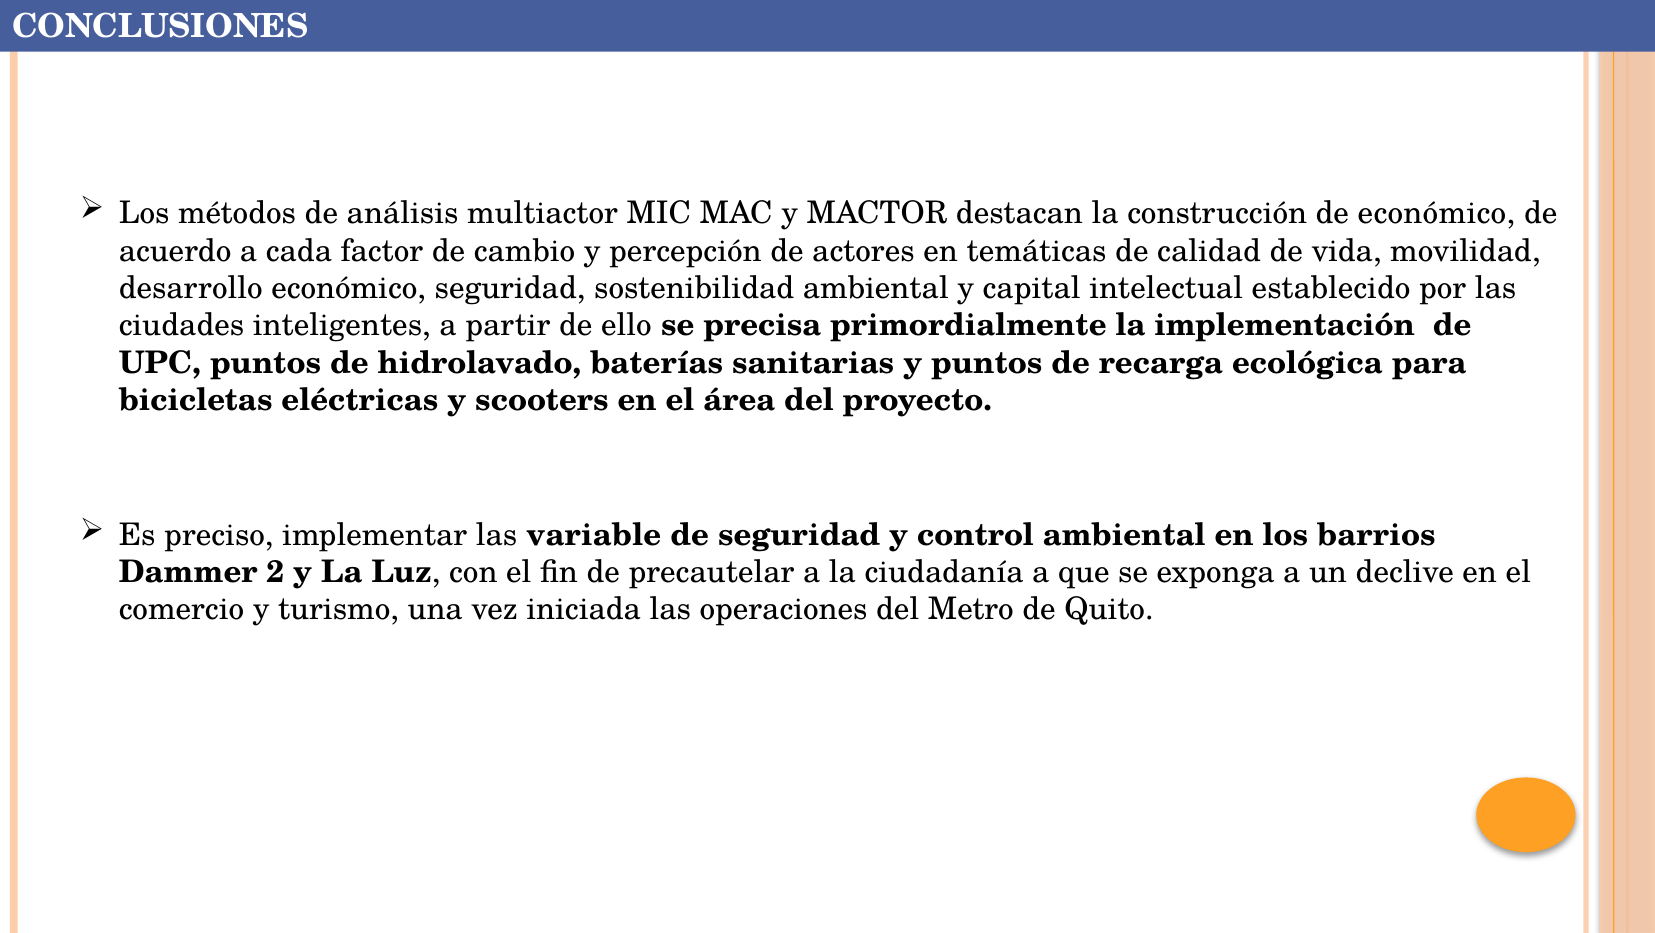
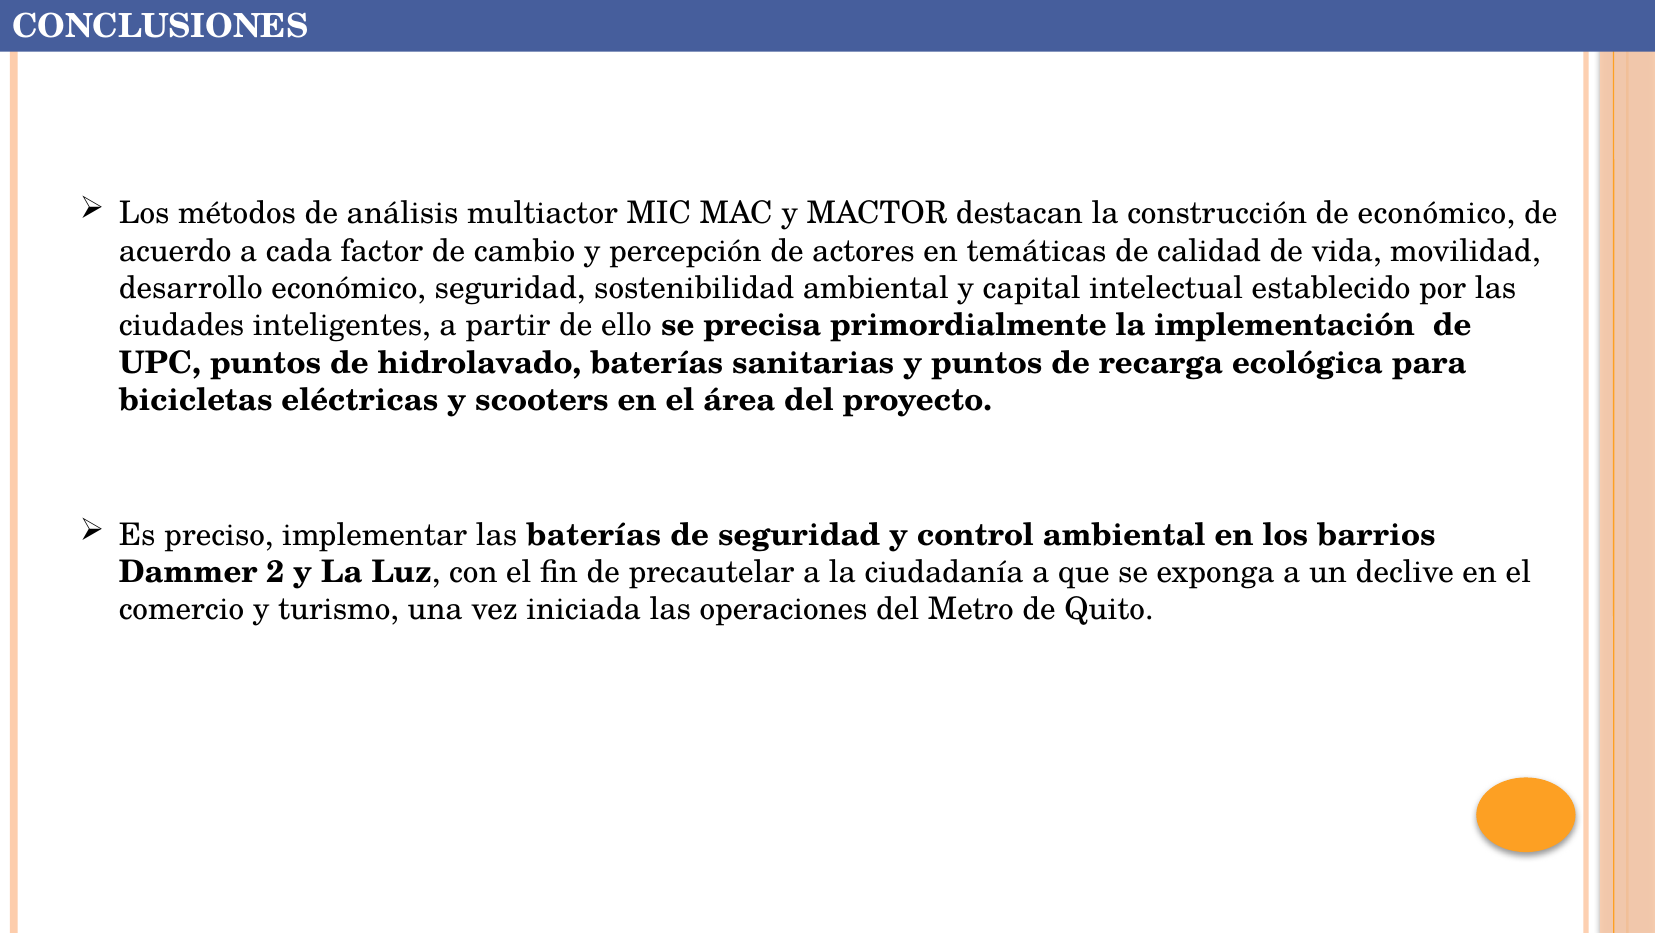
las variable: variable -> baterías
